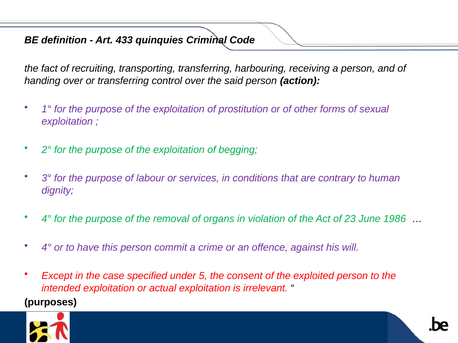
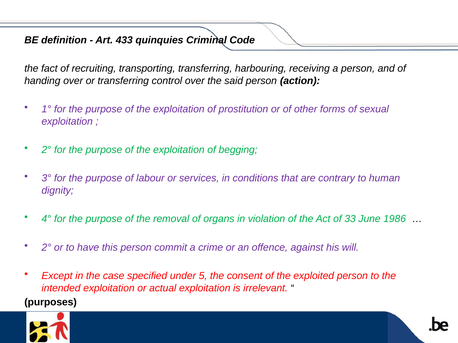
23: 23 -> 33
4° at (46, 248): 4° -> 2°
